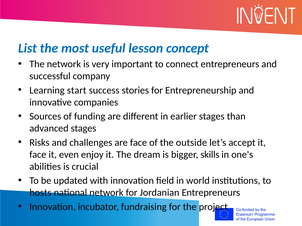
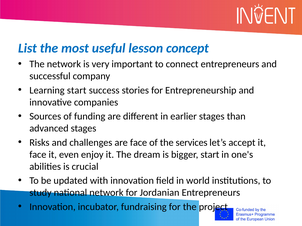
outside: outside -> services
bigger skills: skills -> start
hosts: hosts -> study
